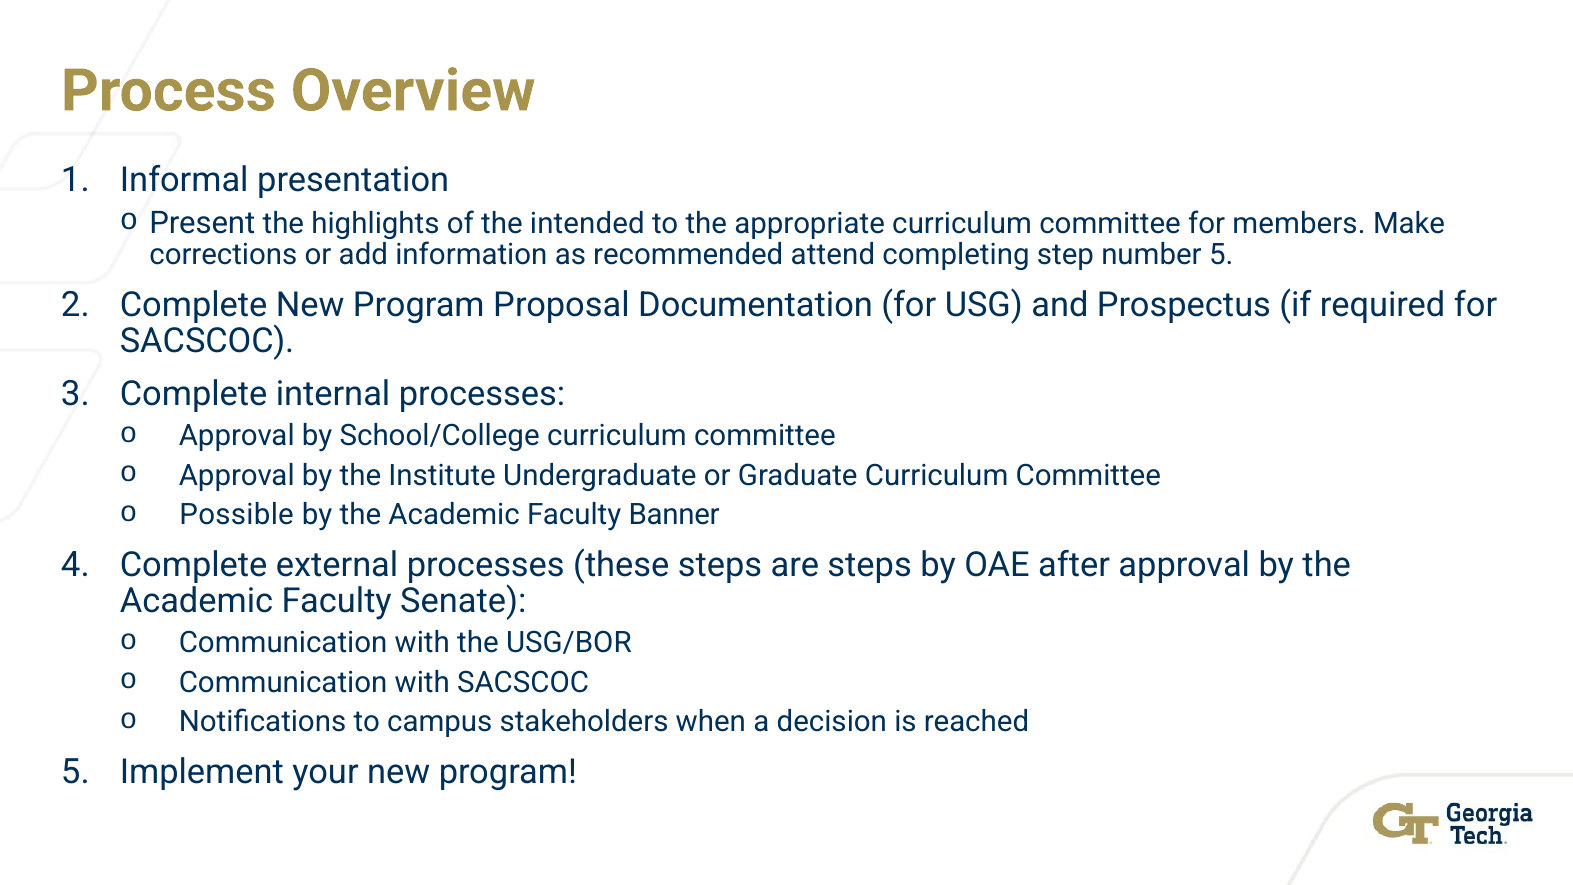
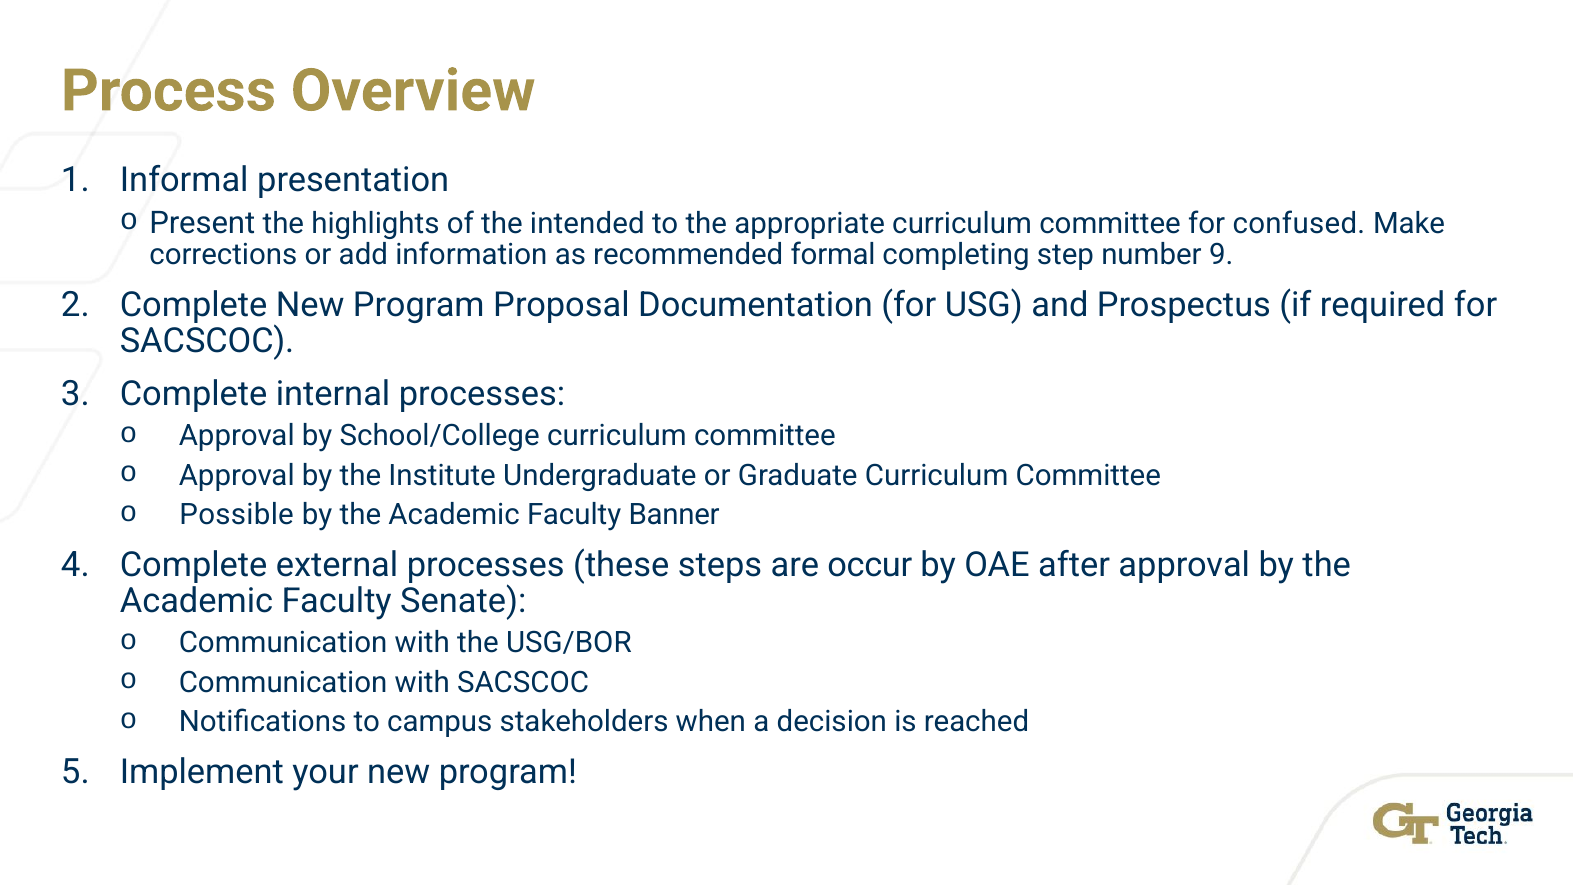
members: members -> confused
attend: attend -> formal
number 5: 5 -> 9
are steps: steps -> occur
